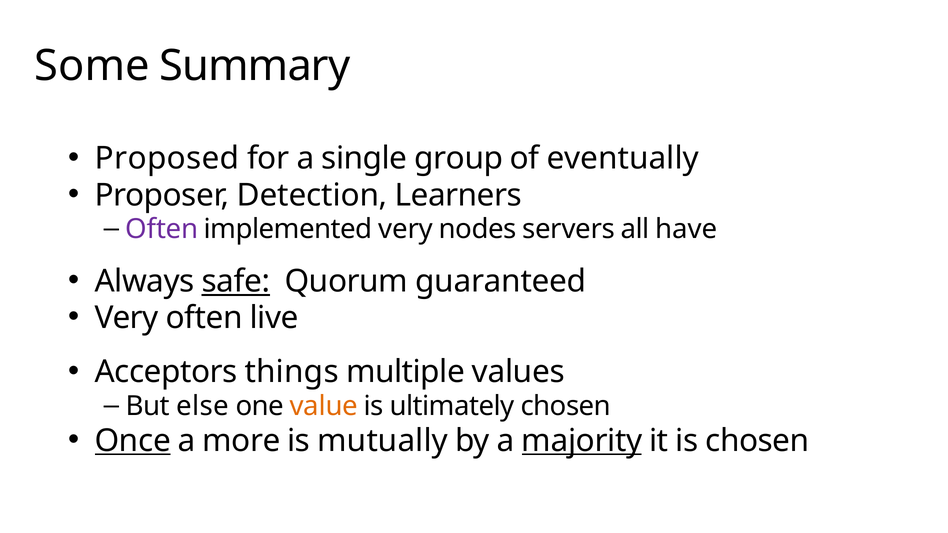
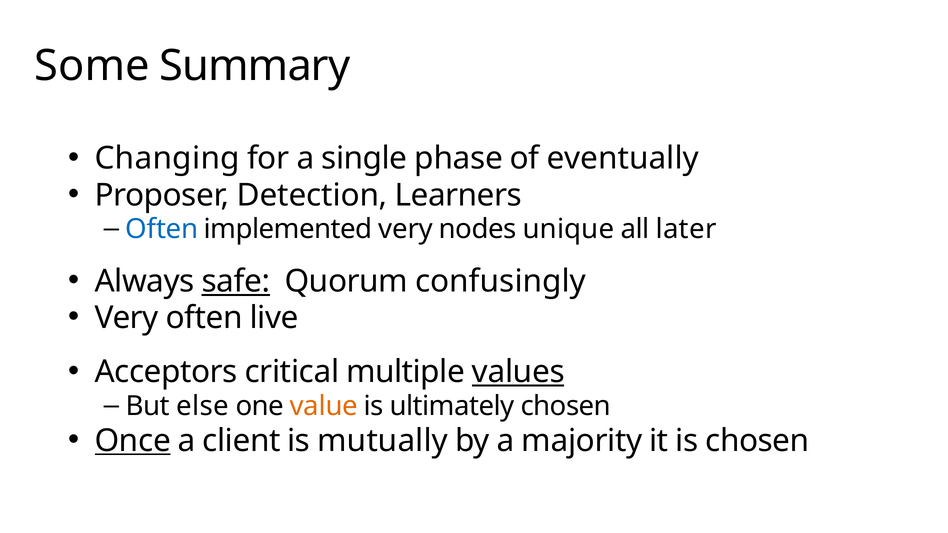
Proposed: Proposed -> Changing
group: group -> phase
Often at (162, 229) colour: purple -> blue
servers: servers -> unique
have: have -> later
guaranteed: guaranteed -> confusingly
things: things -> critical
values underline: none -> present
more: more -> client
majority underline: present -> none
